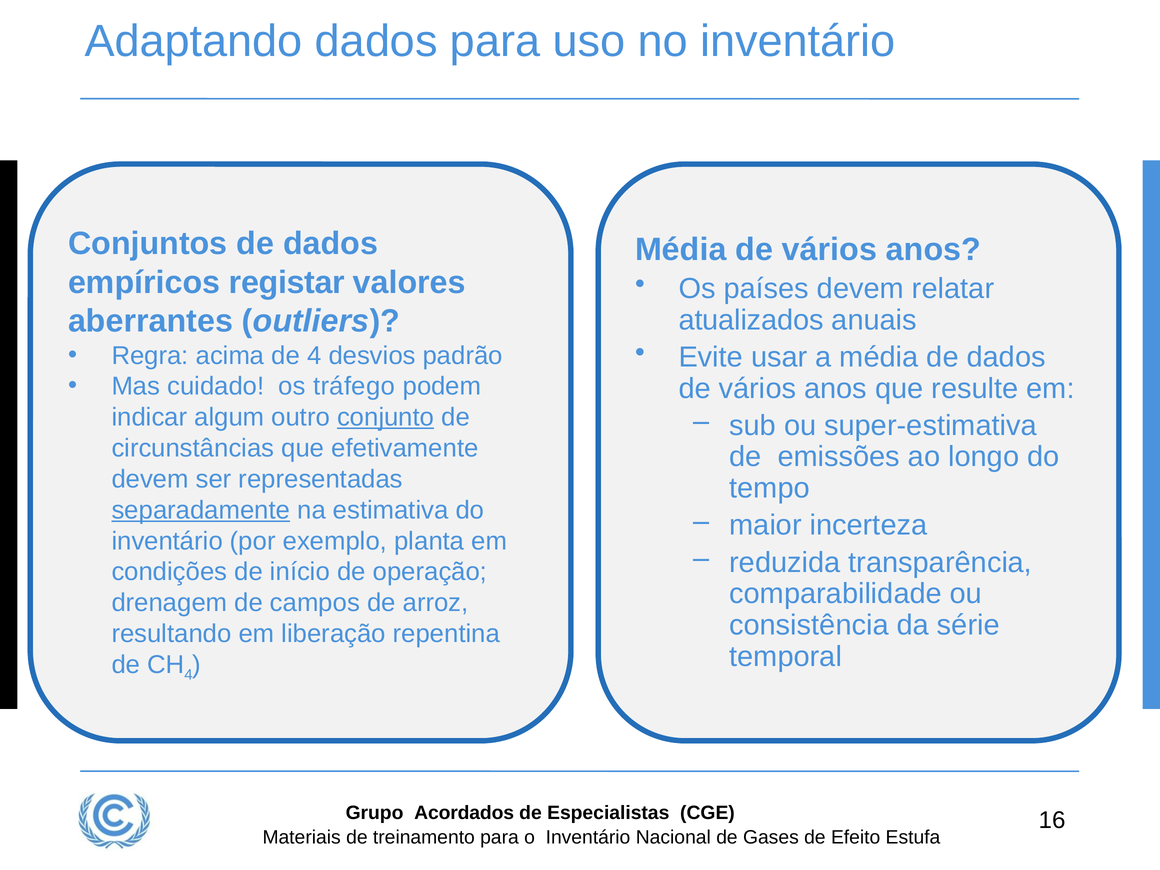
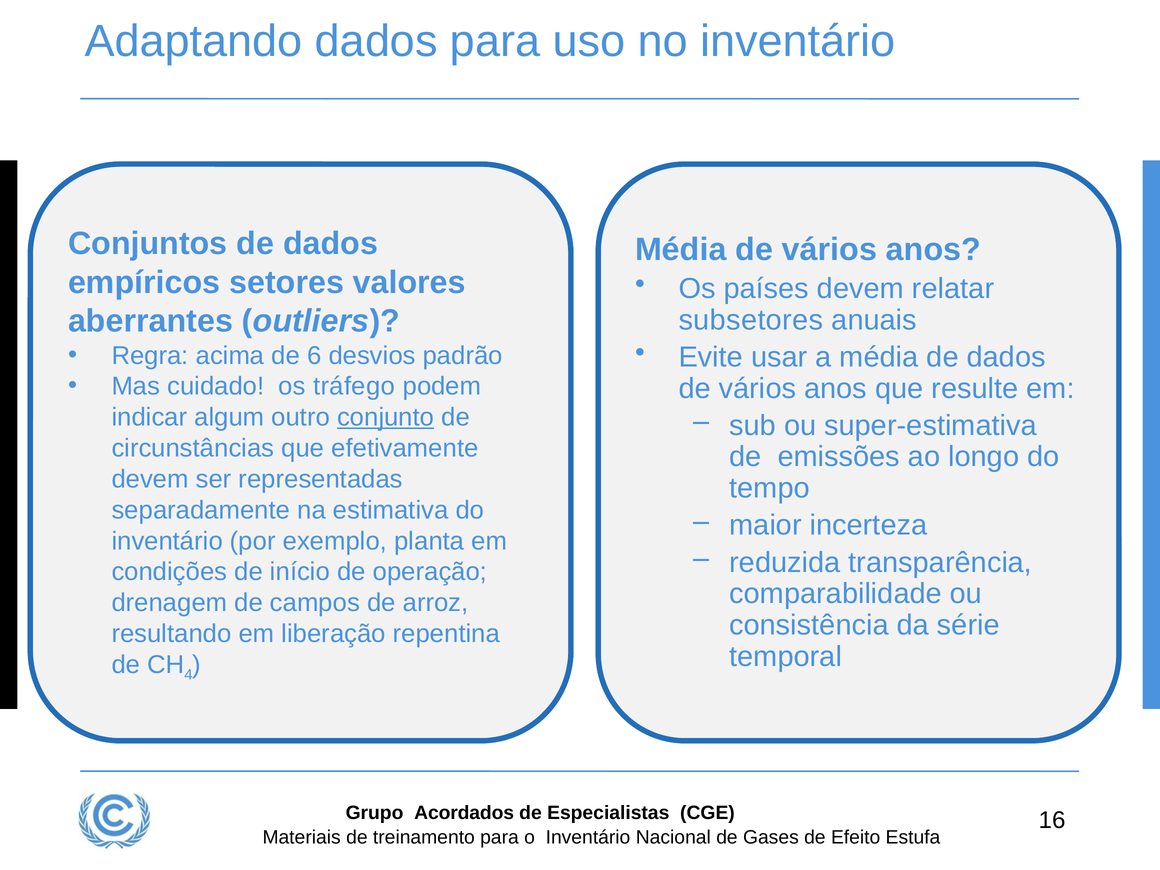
registar: registar -> setores
atualizados: atualizados -> subsetores
de 4: 4 -> 6
separadamente underline: present -> none
